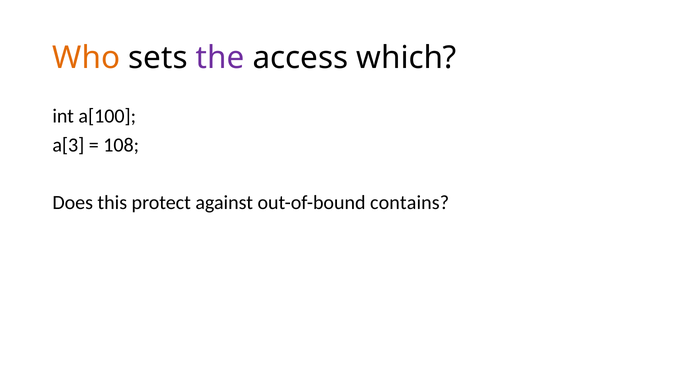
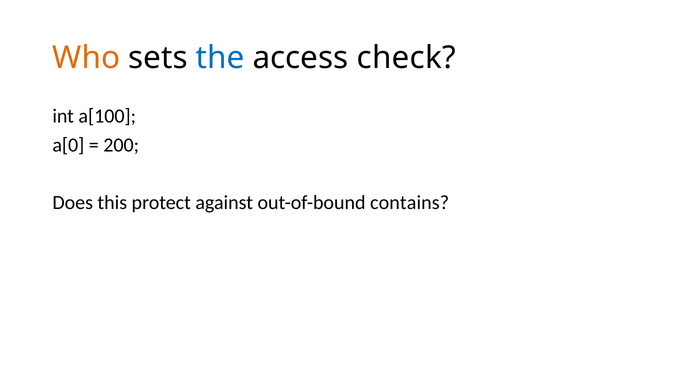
the colour: purple -> blue
which: which -> check
a[3: a[3 -> a[0
108: 108 -> 200
